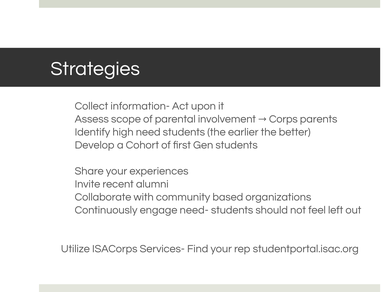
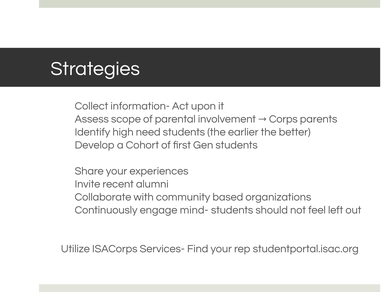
need-: need- -> mind-
